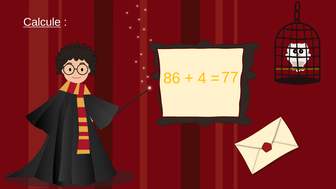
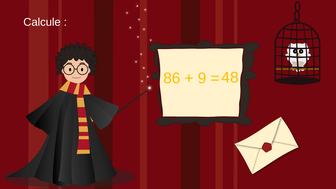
Calcule underline: present -> none
4: 4 -> 9
77: 77 -> 48
